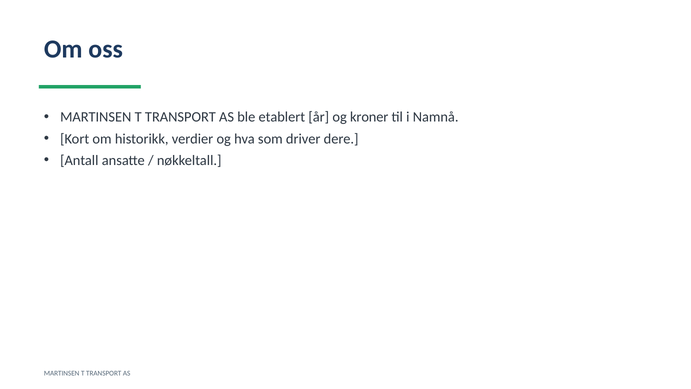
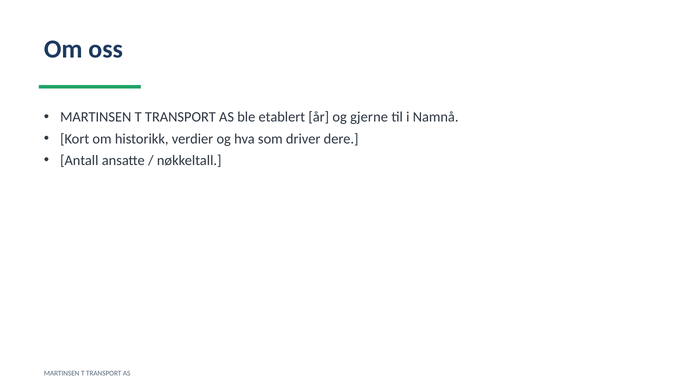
kroner: kroner -> gjerne
